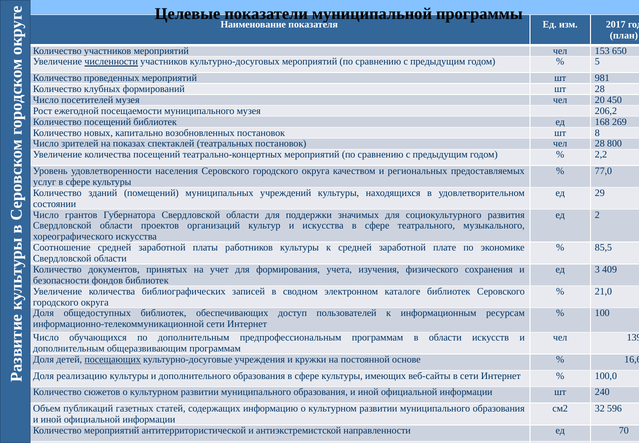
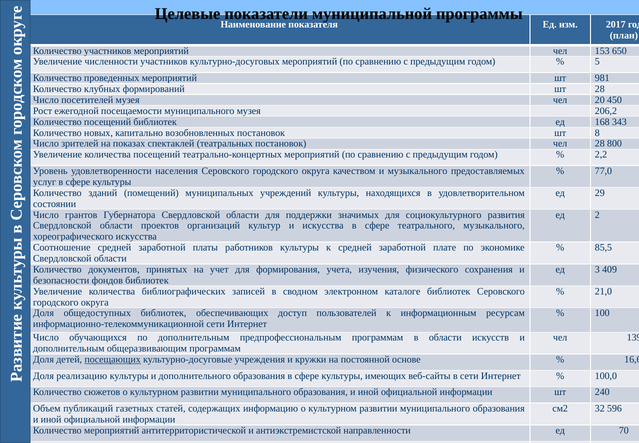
численности underline: present -> none
269: 269 -> 343
и региональных: региональных -> музыкального
